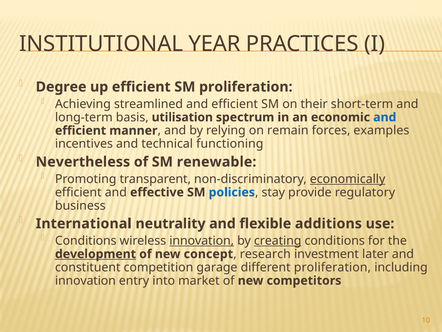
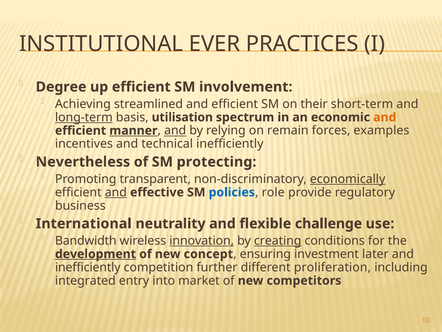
YEAR: YEAR -> EVER
SM proliferation: proliferation -> involvement
long-term underline: none -> present
and at (385, 117) colour: blue -> orange
manner underline: none -> present
and at (175, 130) underline: none -> present
technical functioning: functioning -> inefficiently
renewable: renewable -> protecting
and at (116, 192) underline: none -> present
stay: stay -> role
additions: additions -> challenge
Conditions at (86, 240): Conditions -> Bandwidth
research: research -> ensuring
constituent at (88, 267): constituent -> inefficiently
garage: garage -> further
innovation at (85, 280): innovation -> integrated
